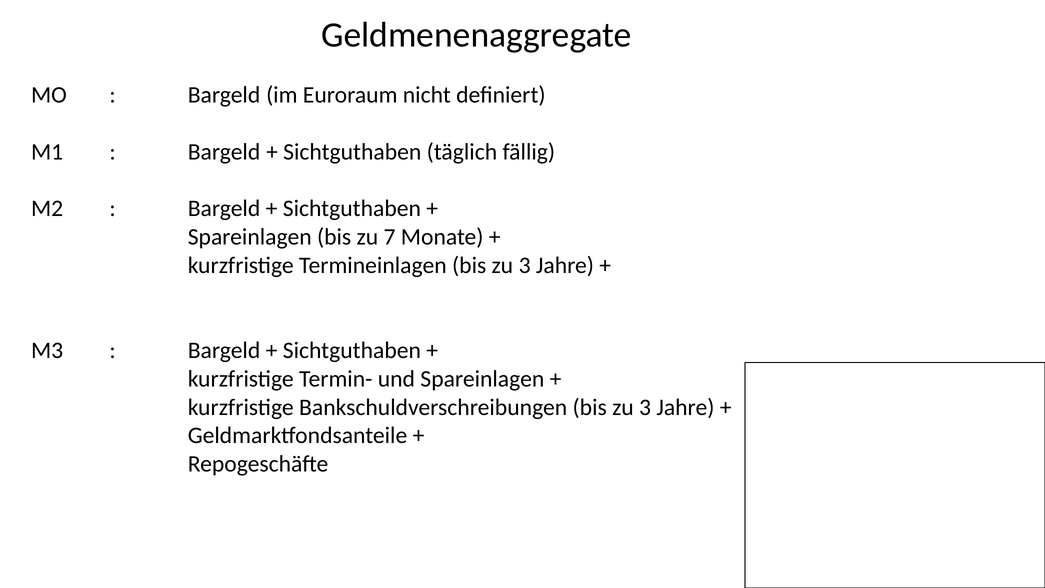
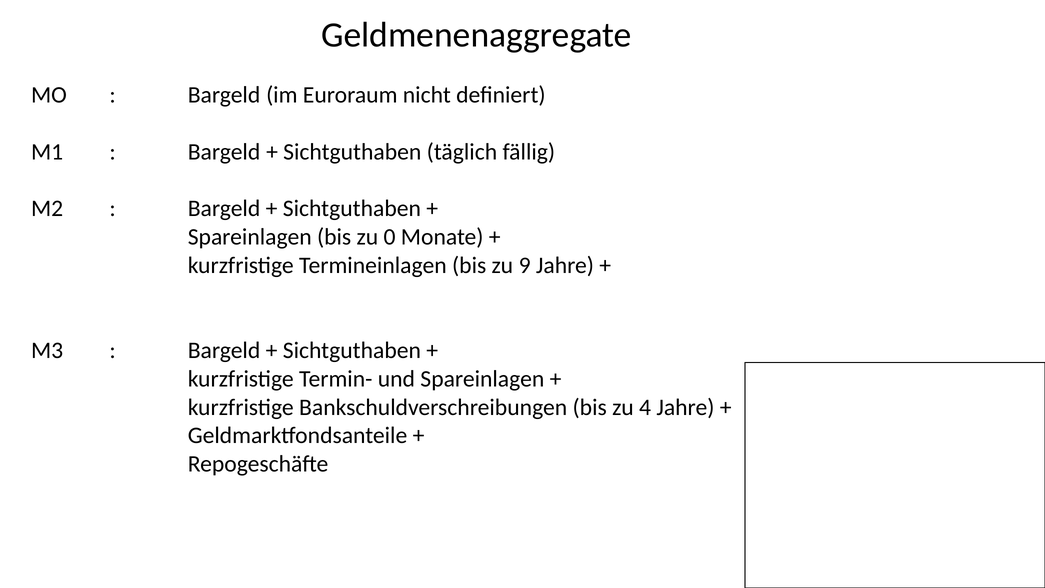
7: 7 -> 0
Termineinlagen bis zu 3: 3 -> 9
Bankschuldverschreibungen bis zu 3: 3 -> 4
